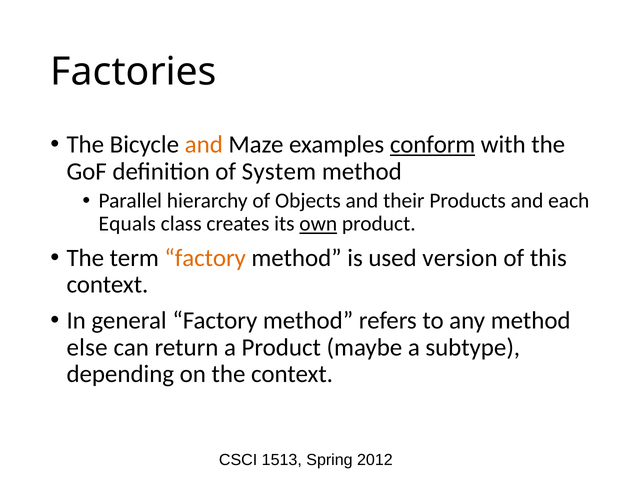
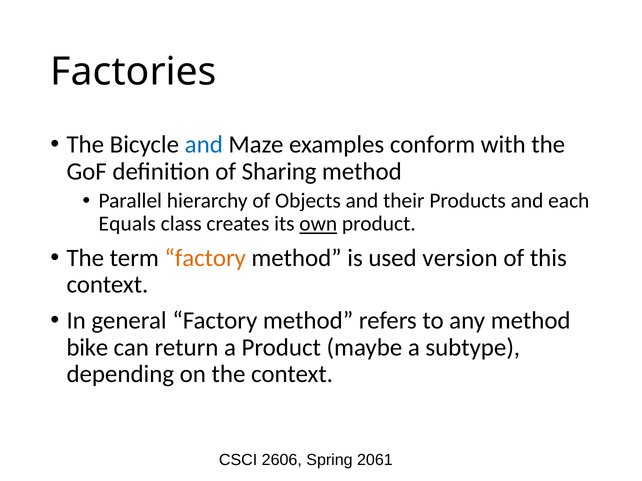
and at (204, 145) colour: orange -> blue
conform underline: present -> none
System: System -> Sharing
else: else -> bike
1513: 1513 -> 2606
2012: 2012 -> 2061
